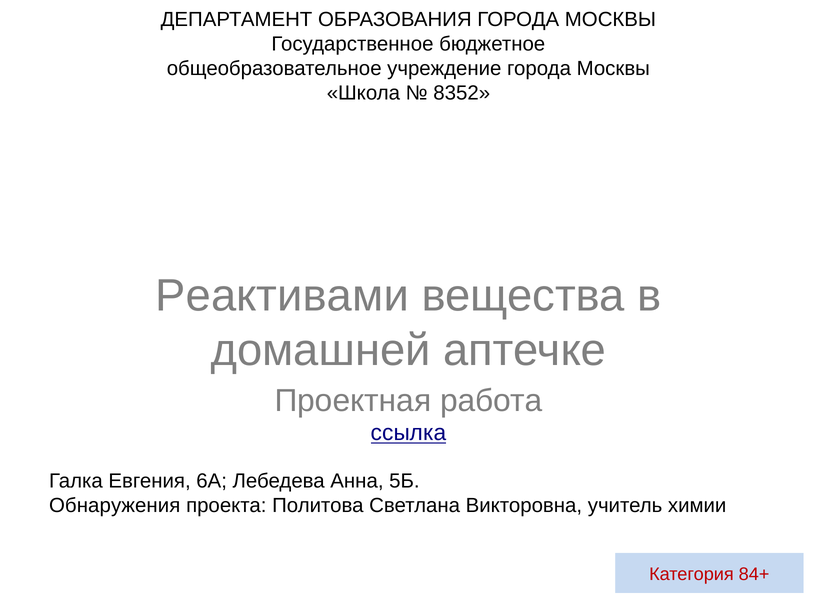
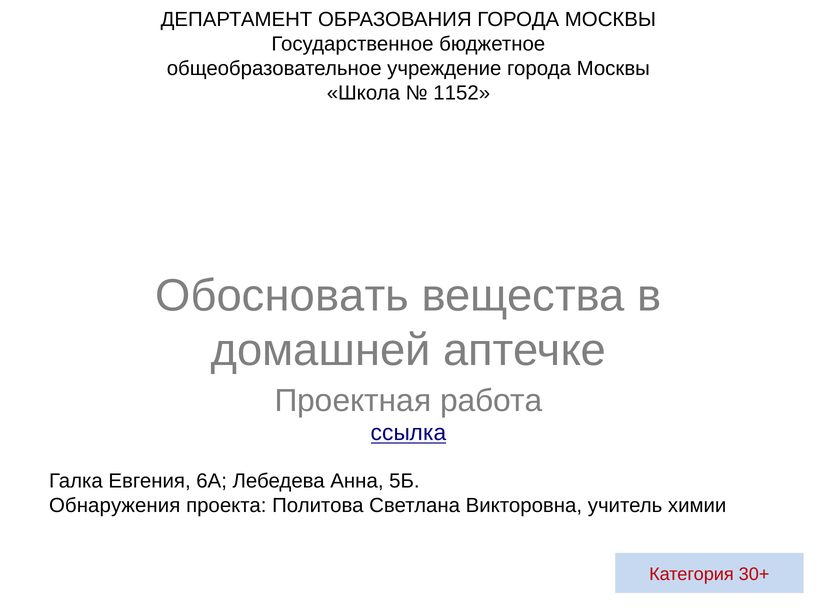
8352: 8352 -> 1152
Реактивами: Реактивами -> Обосновать
84+: 84+ -> 30+
